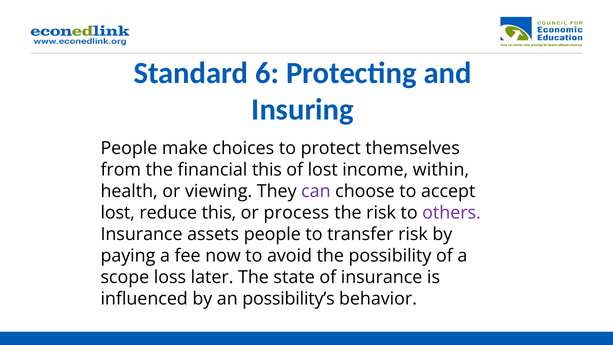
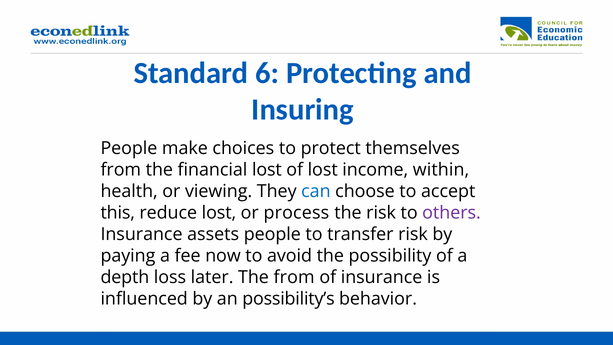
financial this: this -> lost
can colour: purple -> blue
lost at (118, 213): lost -> this
reduce this: this -> lost
scope: scope -> depth
The state: state -> from
